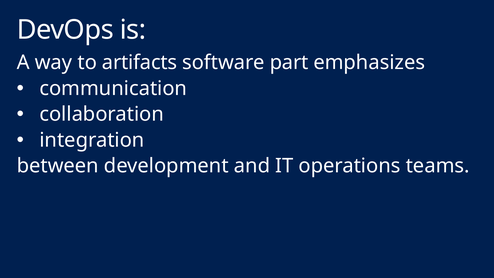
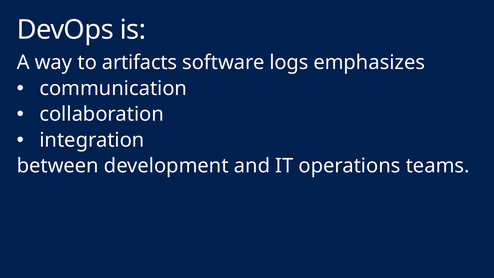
part: part -> logs
